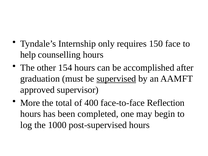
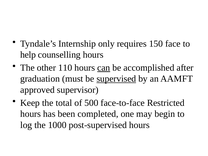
154: 154 -> 110
can underline: none -> present
More: More -> Keep
400: 400 -> 500
Reflection: Reflection -> Restricted
